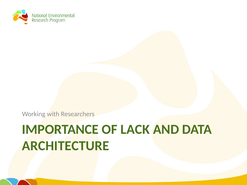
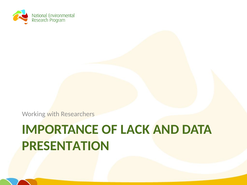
ARCHITECTURE: ARCHITECTURE -> PRESENTATION
